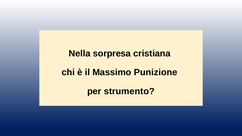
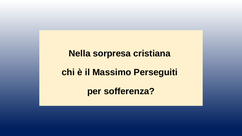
Punizione: Punizione -> Perseguiti
strumento: strumento -> sofferenza
